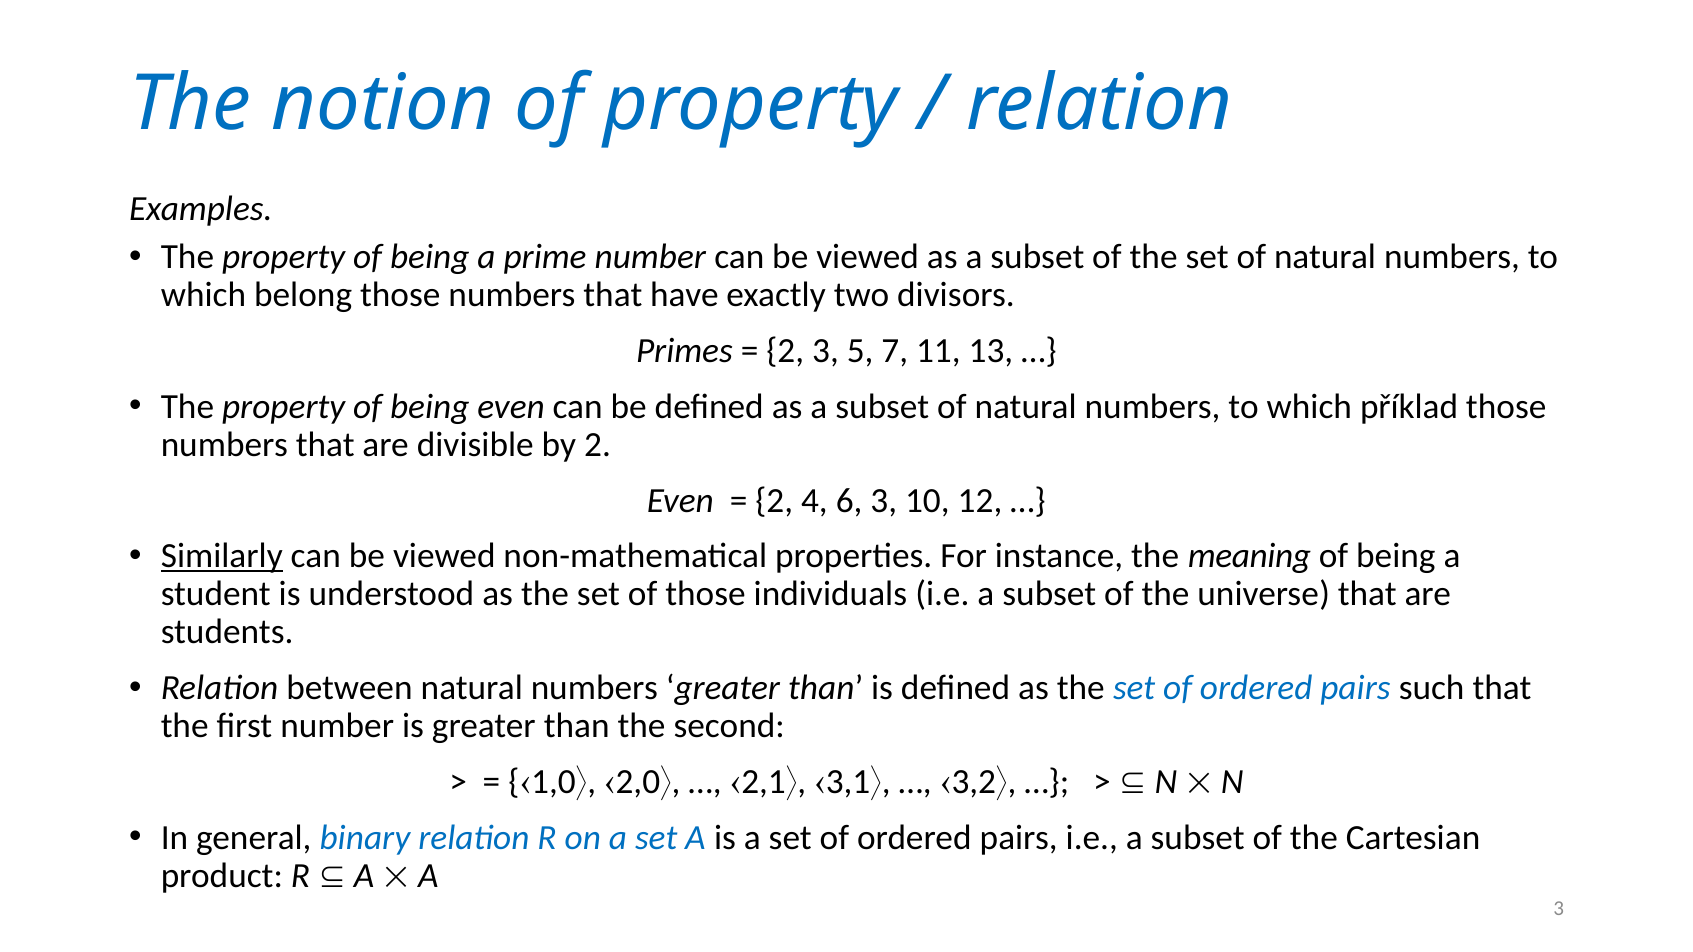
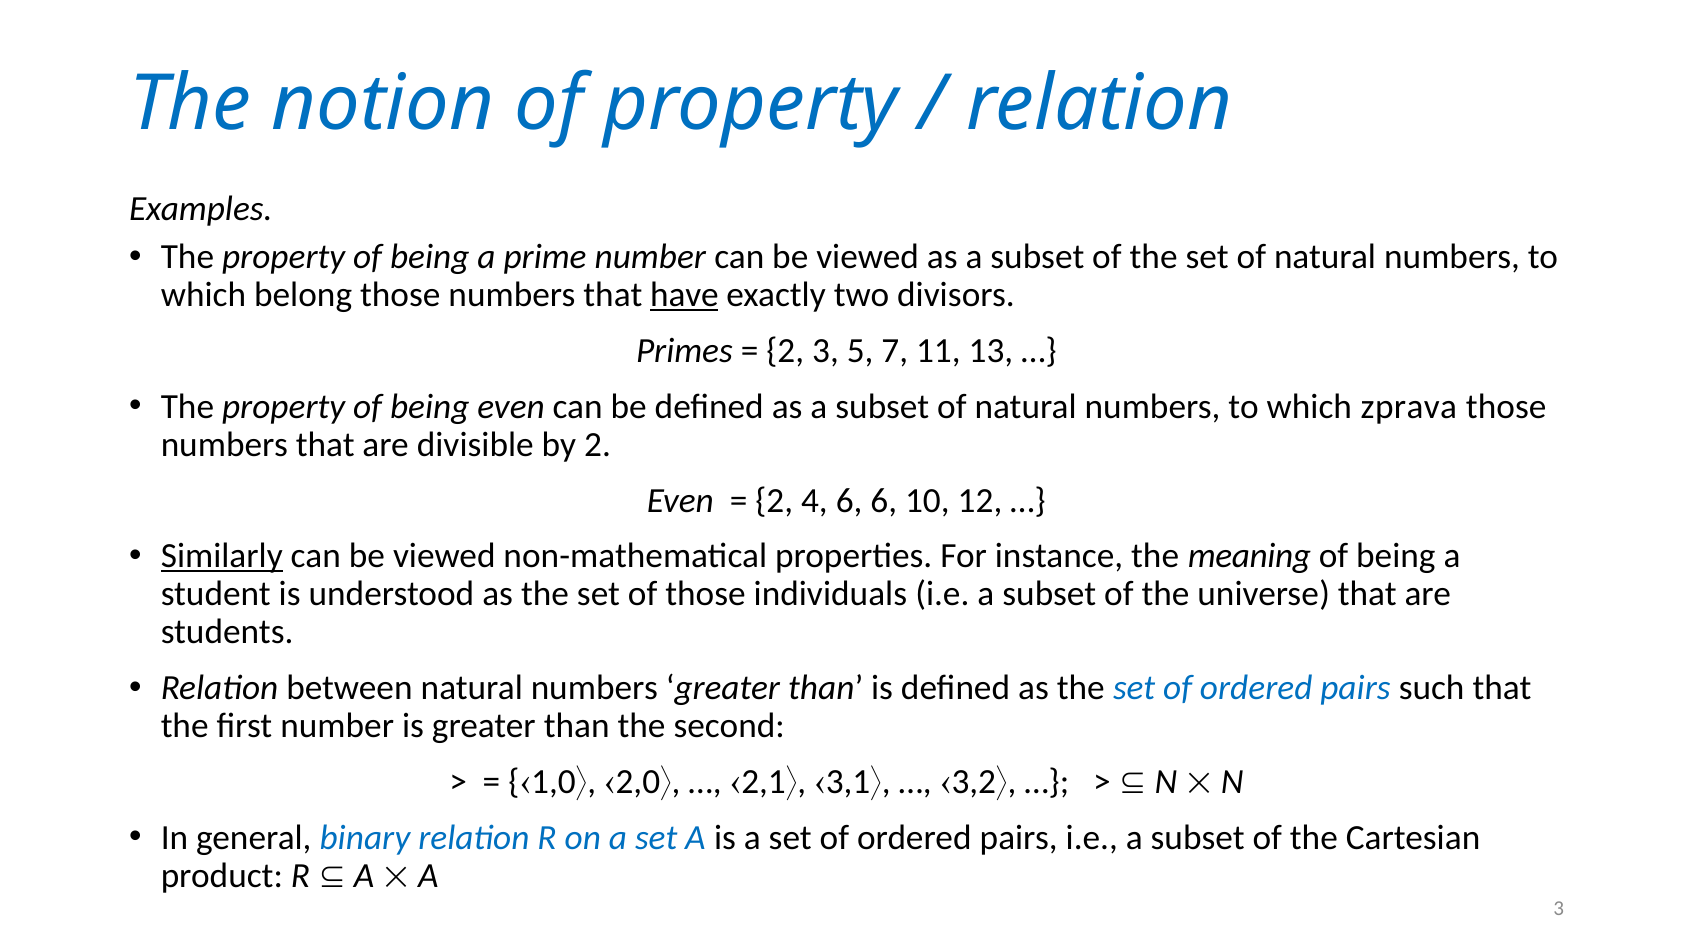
have underline: none -> present
příklad: příklad -> zprava
6 3: 3 -> 6
